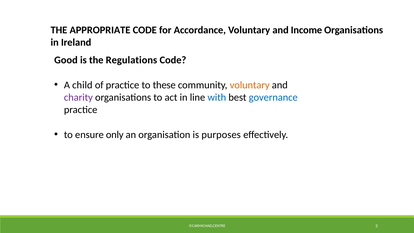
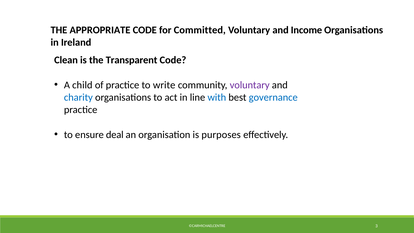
Accordance: Accordance -> Committed
Good: Good -> Clean
Regulations: Regulations -> Transparent
these: these -> write
voluntary at (250, 85) colour: orange -> purple
charity colour: purple -> blue
only: only -> deal
